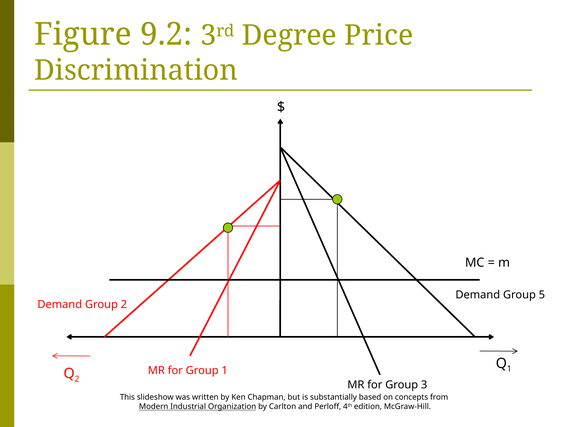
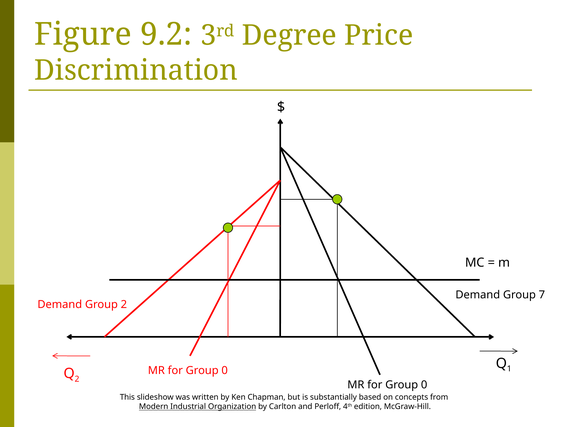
5: 5 -> 7
1 at (225, 371): 1 -> 0
3 at (424, 385): 3 -> 0
